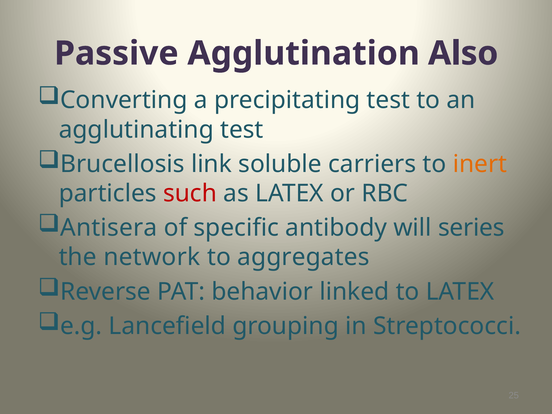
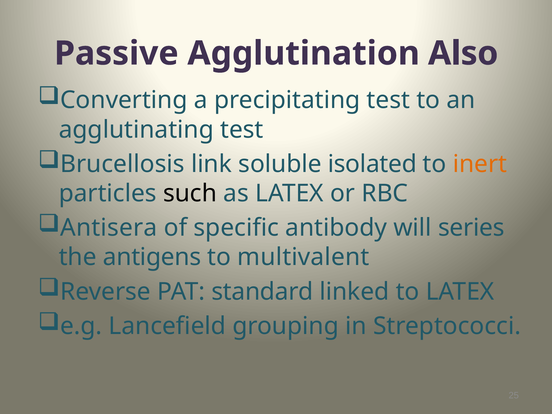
carriers: carriers -> isolated
such colour: red -> black
network: network -> antigens
aggregates: aggregates -> multivalent
behavior: behavior -> standard
